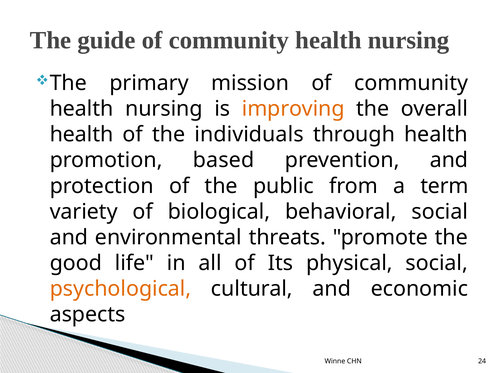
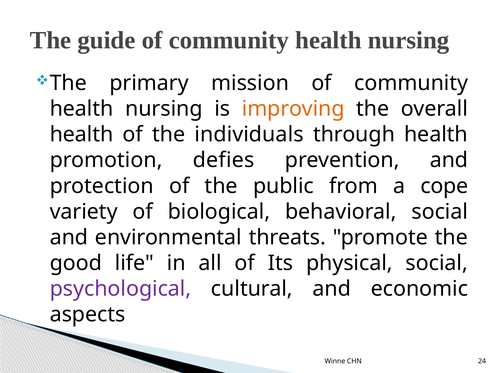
based: based -> defies
term: term -> cope
psychological colour: orange -> purple
